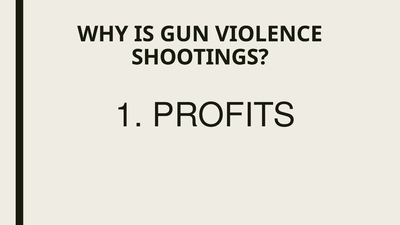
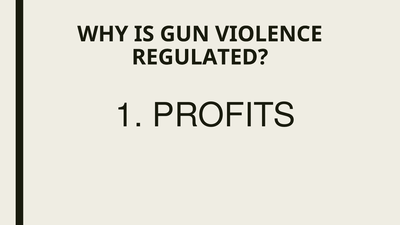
SHOOTINGS: SHOOTINGS -> REGULATED
